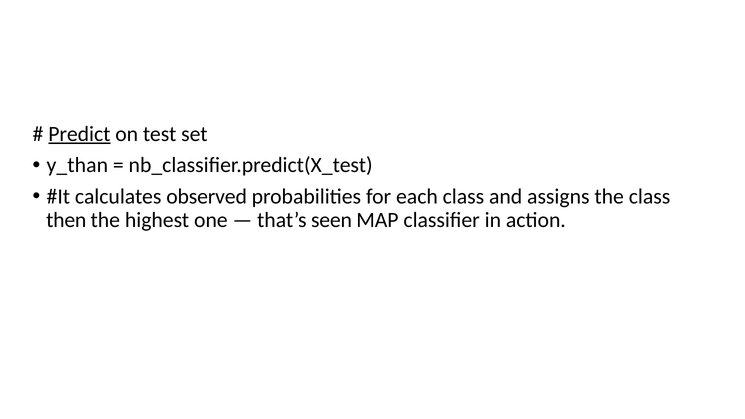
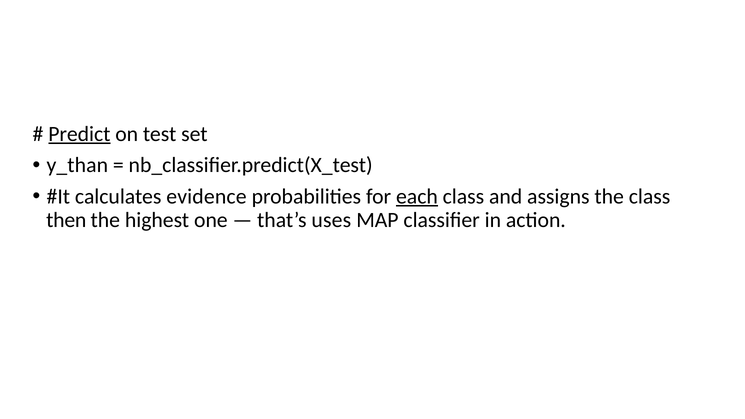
observed: observed -> evidence
each underline: none -> present
seen: seen -> uses
